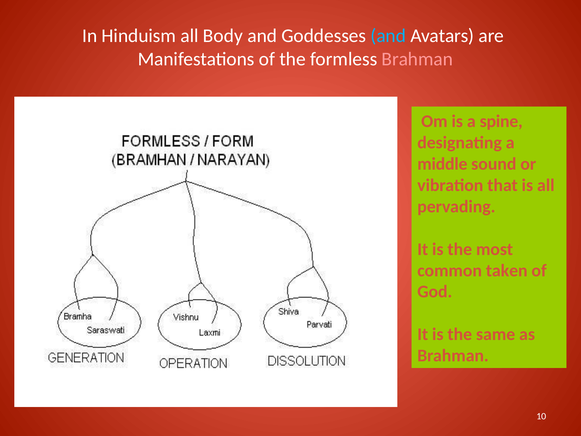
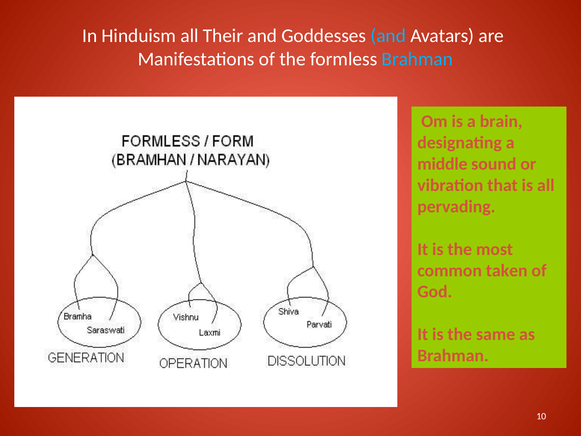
Body: Body -> Their
Brahman at (417, 59) colour: pink -> light blue
spine: spine -> brain
